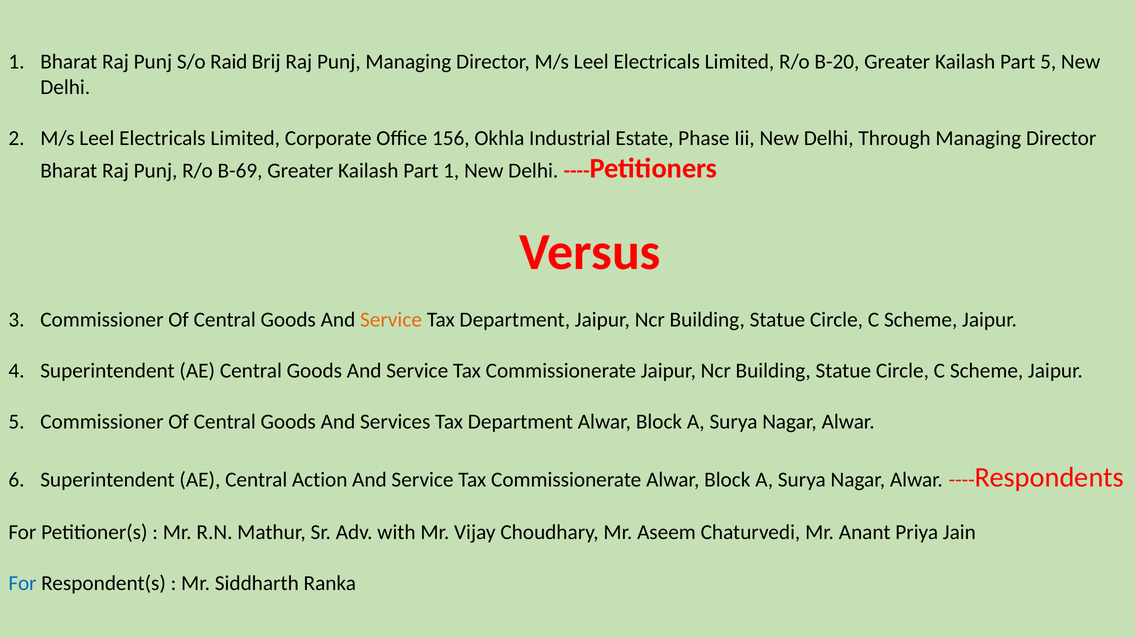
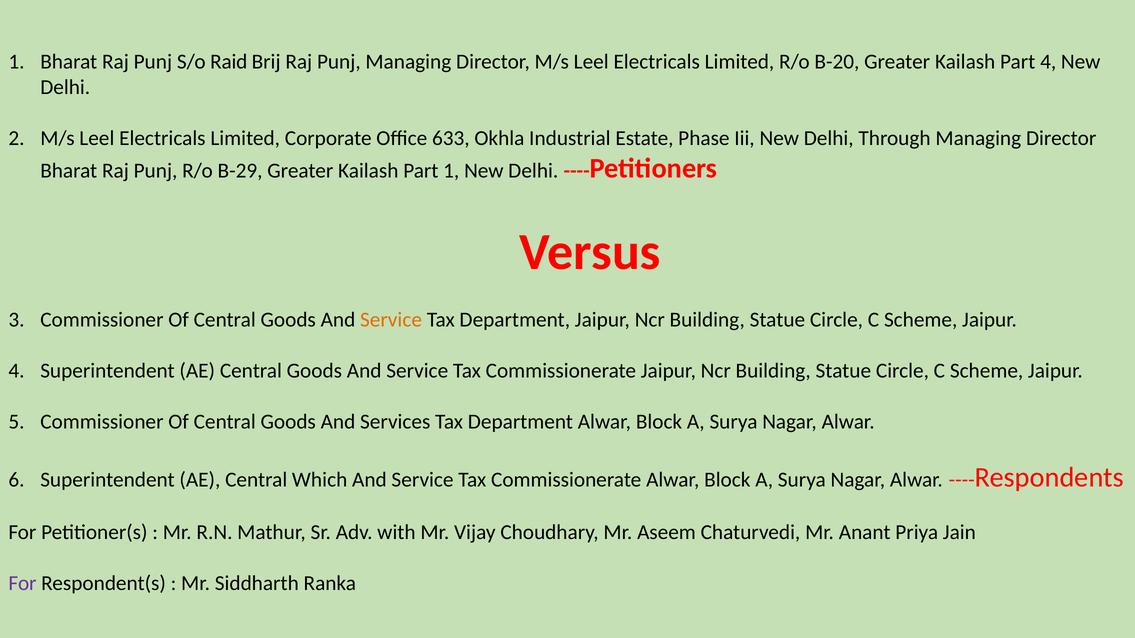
Part 5: 5 -> 4
156: 156 -> 633
B-69: B-69 -> B-29
Action: Action -> Which
For at (22, 584) colour: blue -> purple
